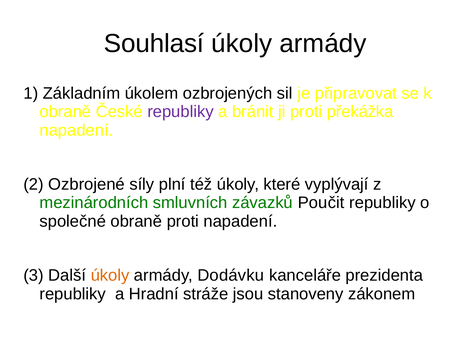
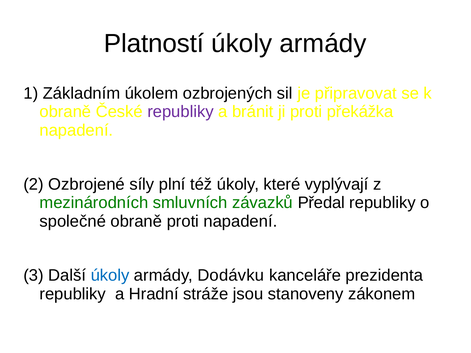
Souhlasí: Souhlasí -> Platností
Poučit: Poučit -> Předal
úkoly at (110, 276) colour: orange -> blue
